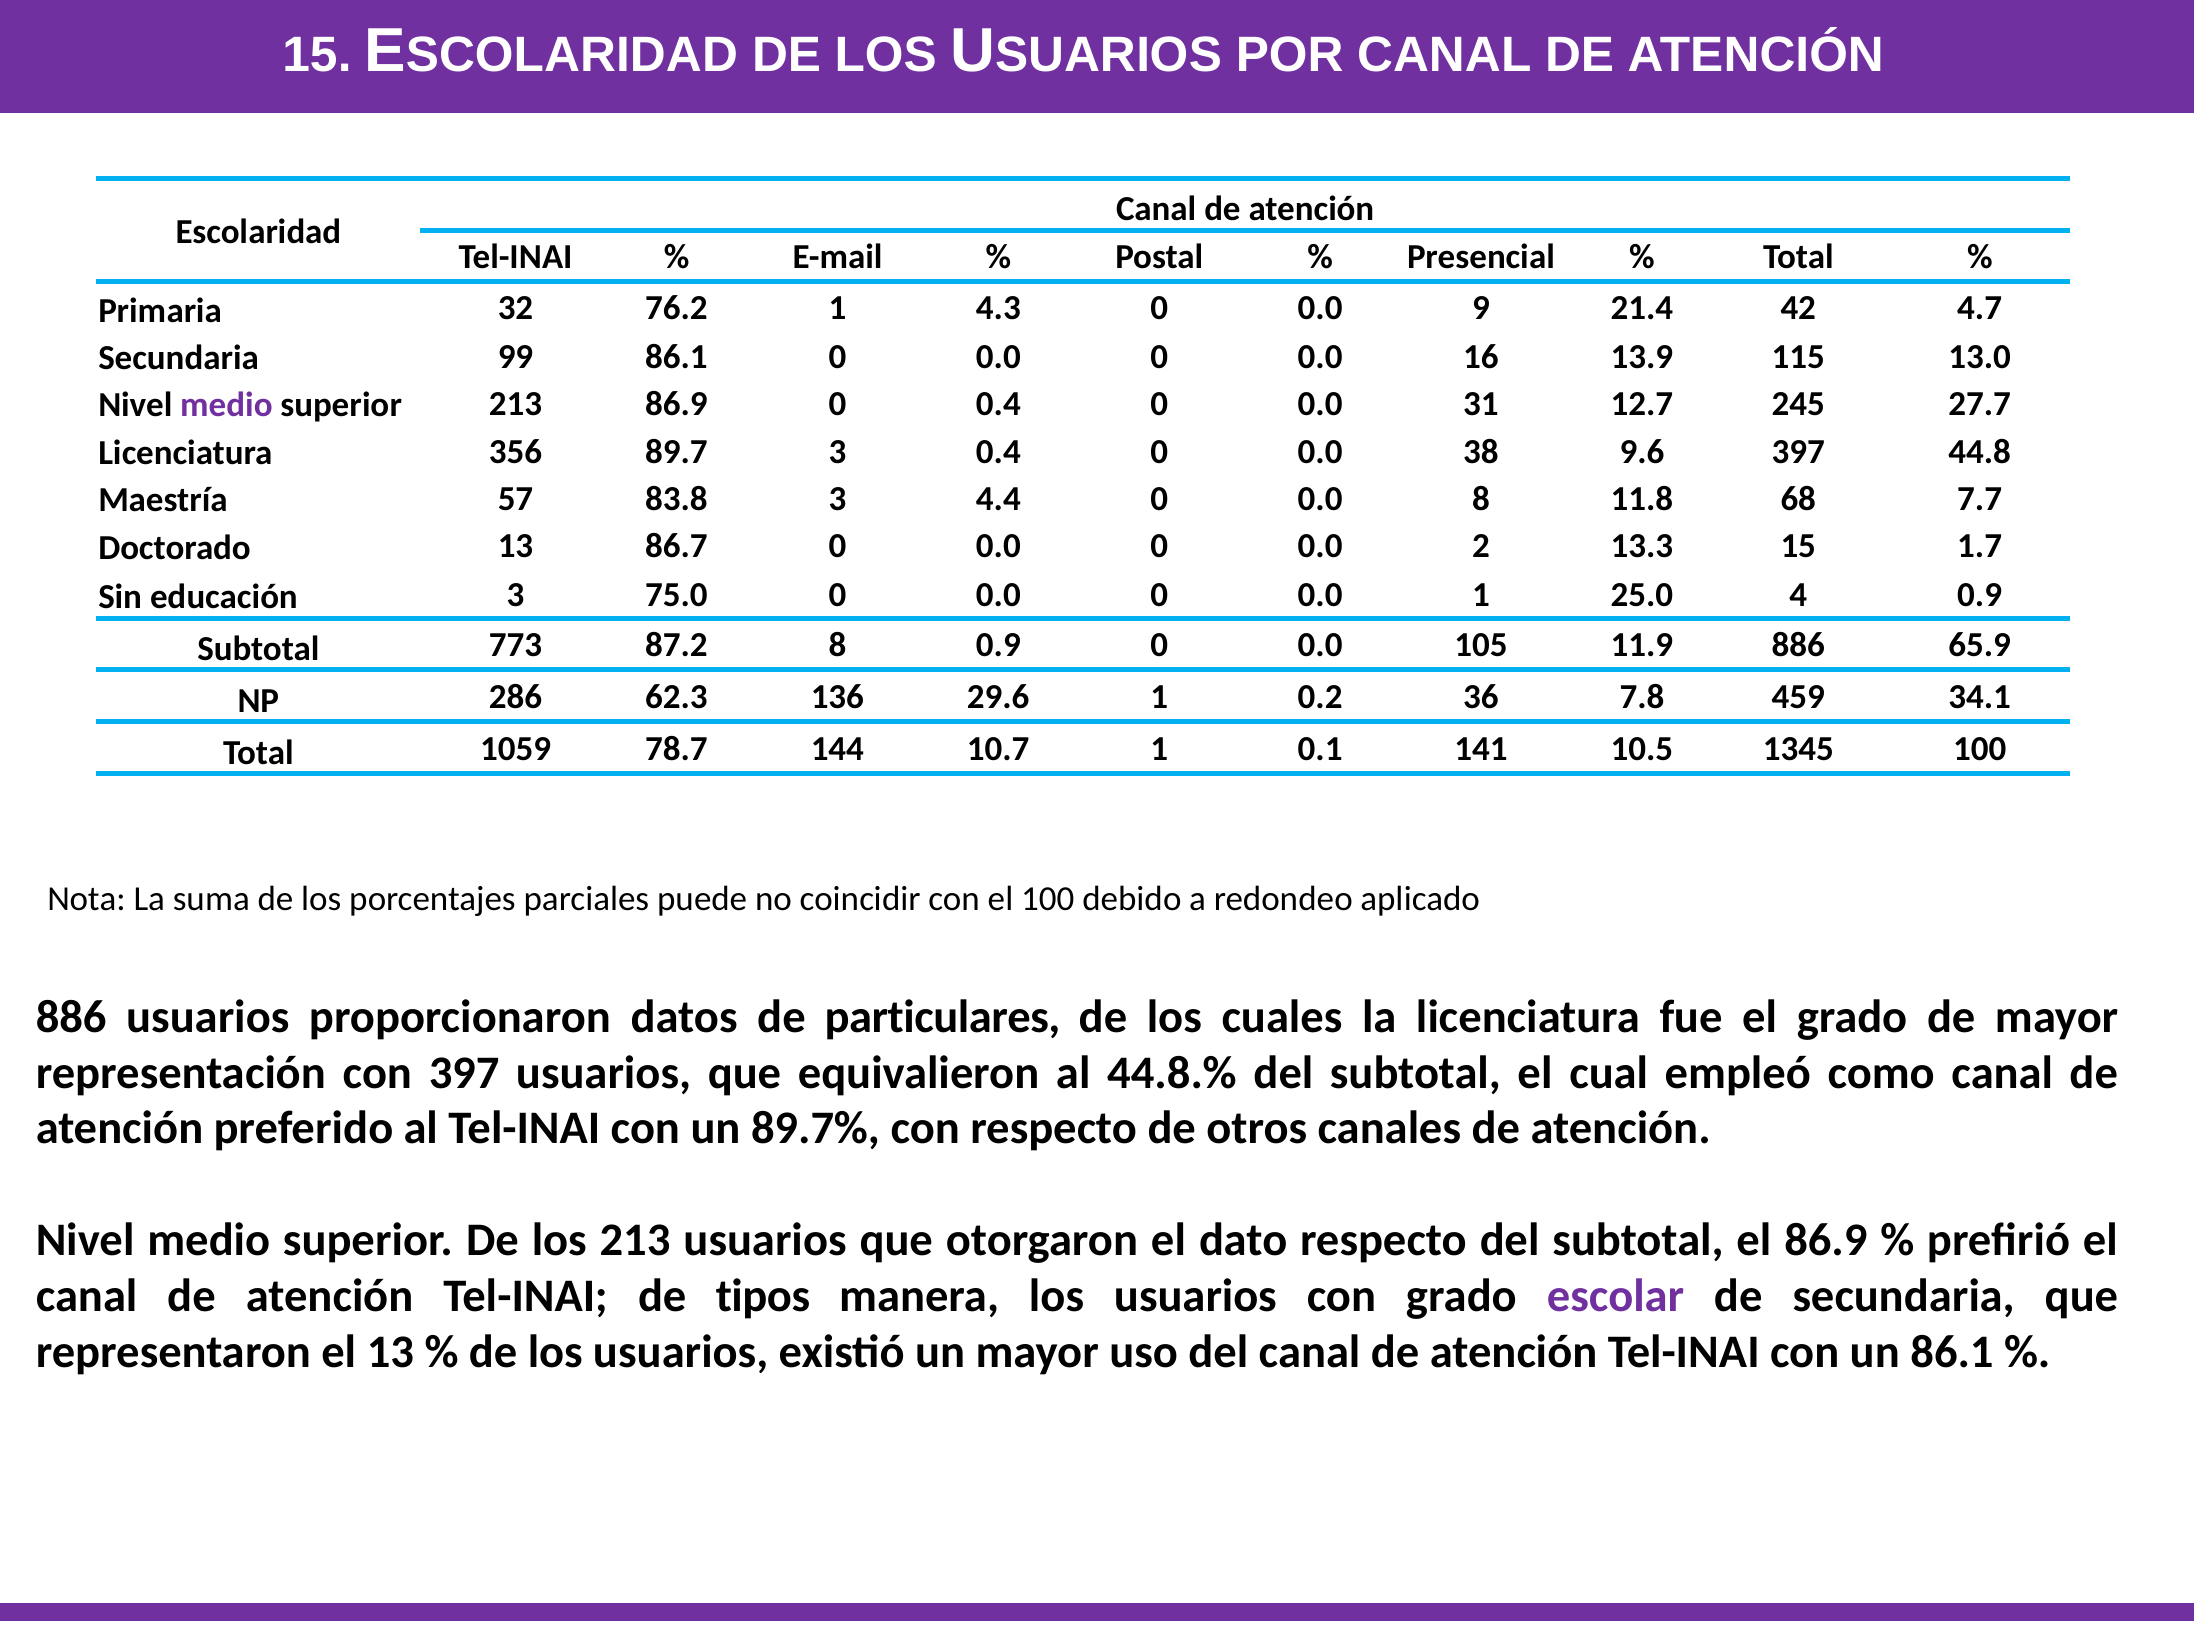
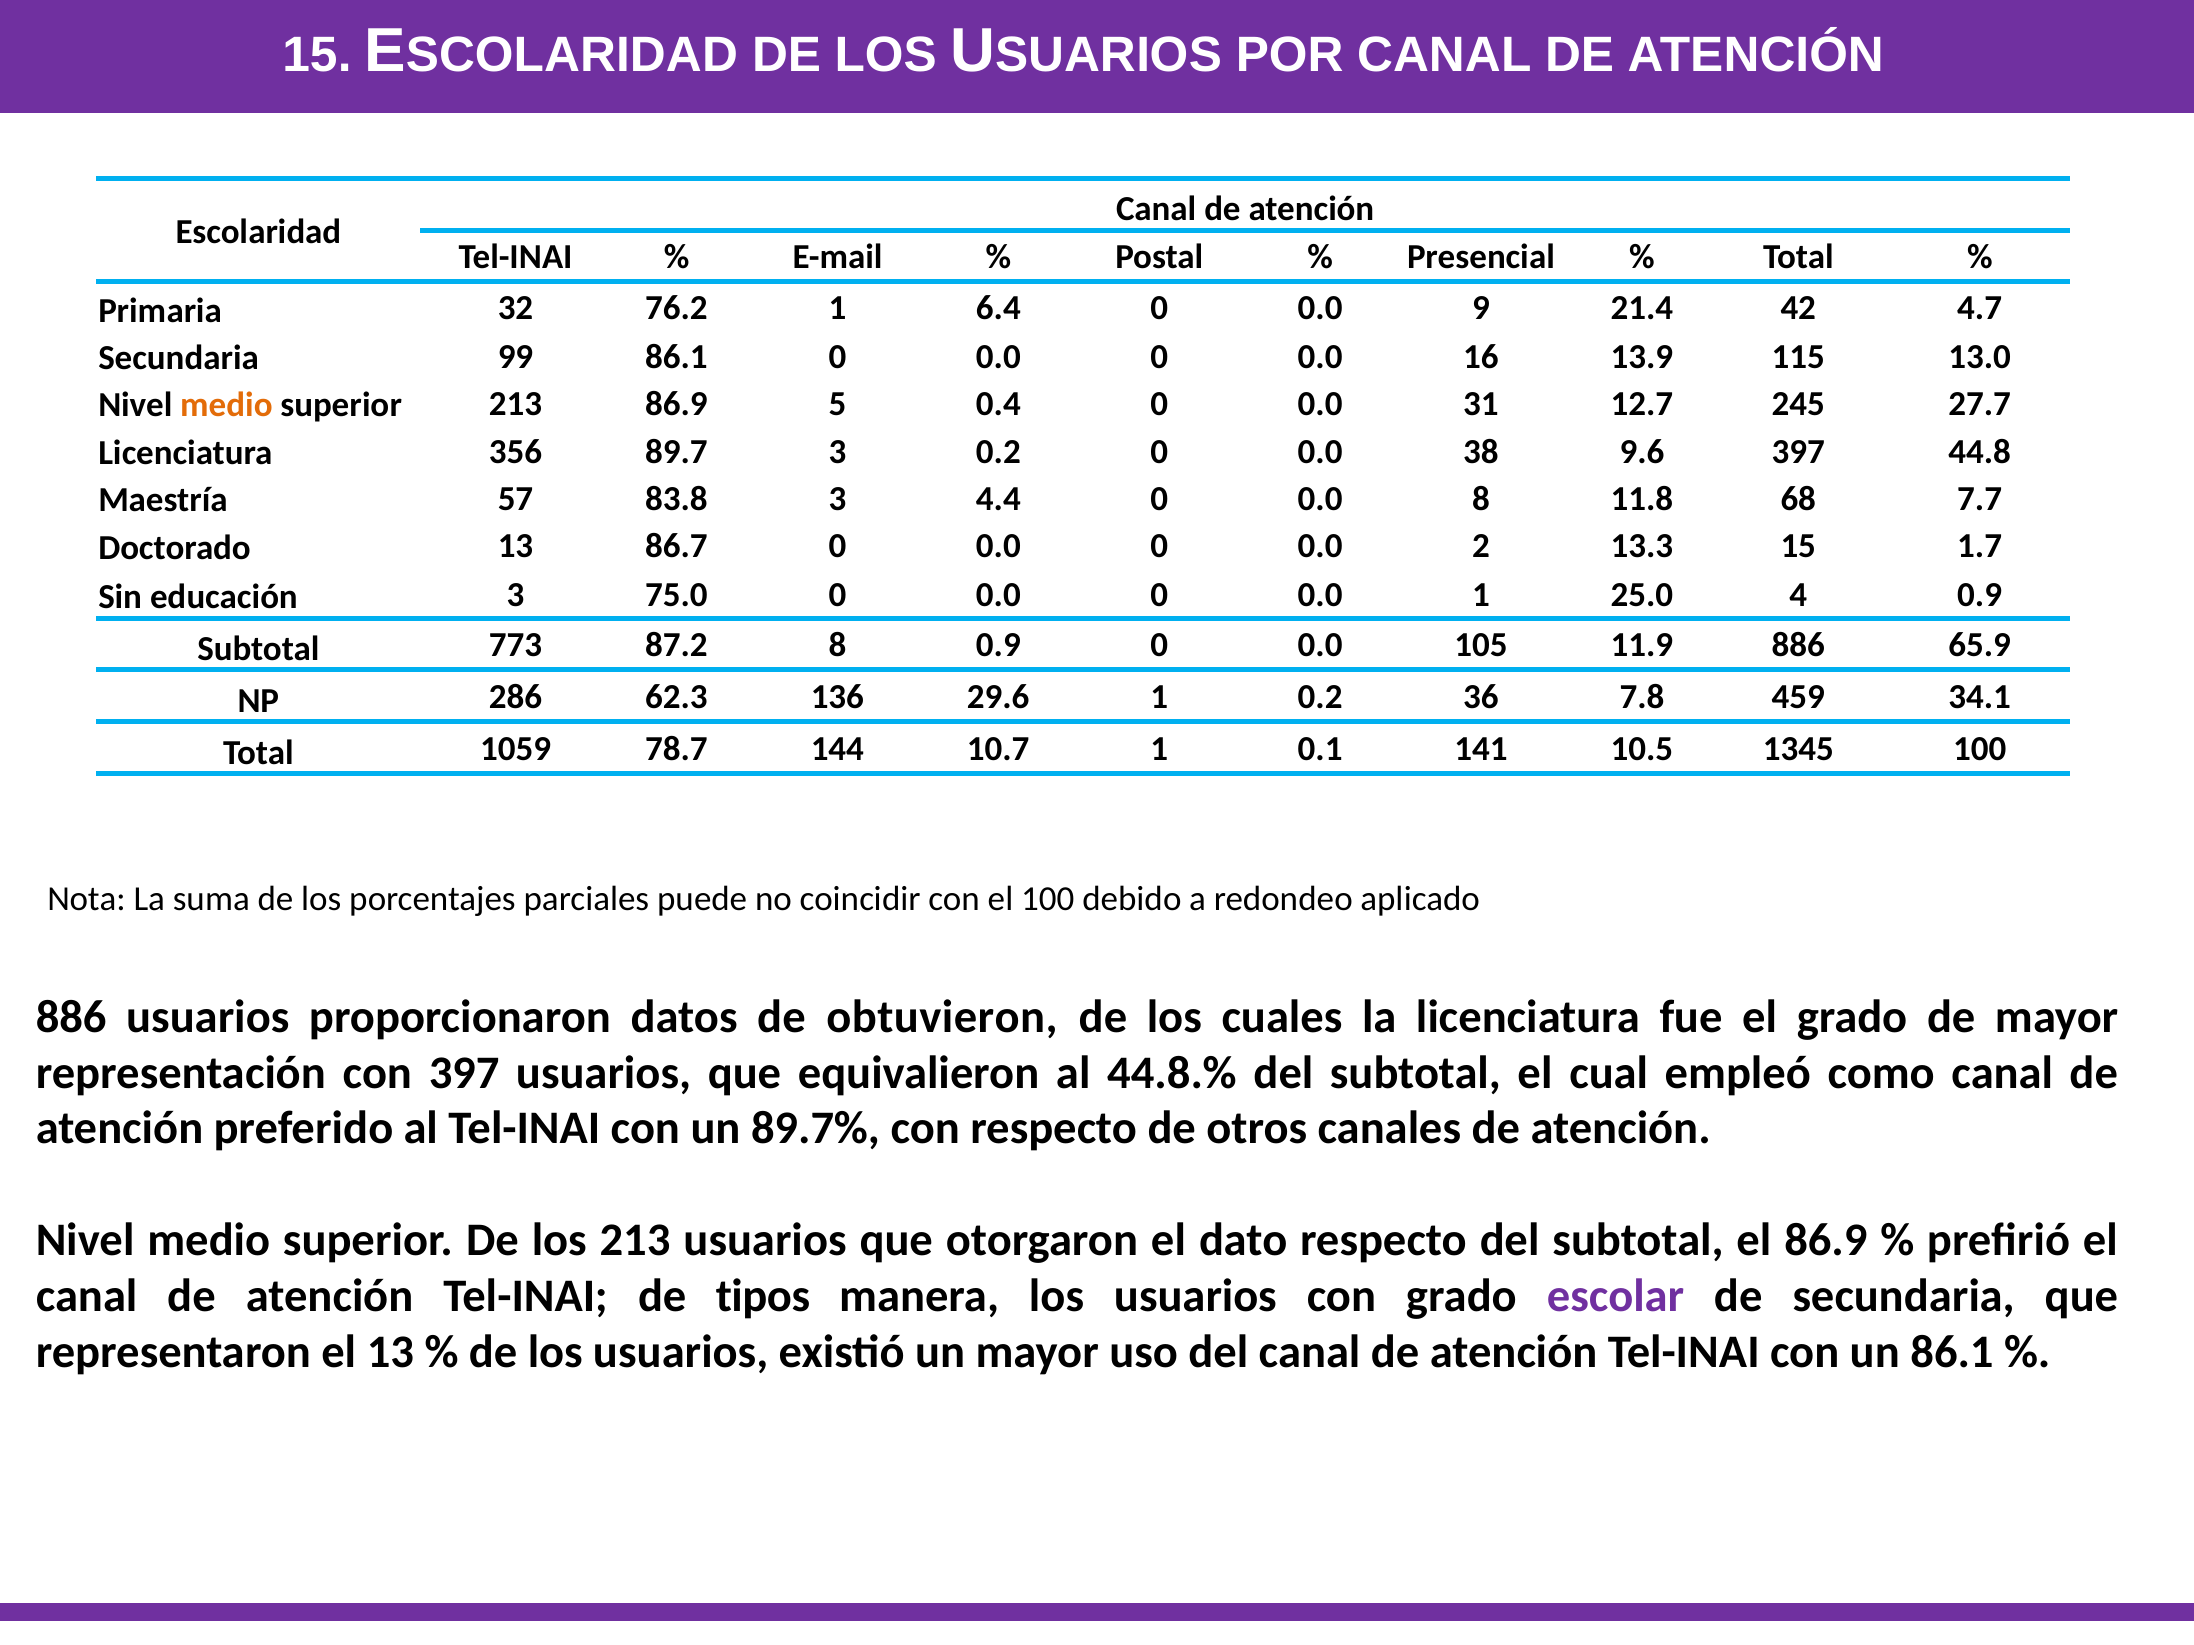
4.3: 4.3 -> 6.4
medio at (226, 406) colour: purple -> orange
86.9 0: 0 -> 5
3 0.4: 0.4 -> 0.2
particulares: particulares -> obtuvieron
